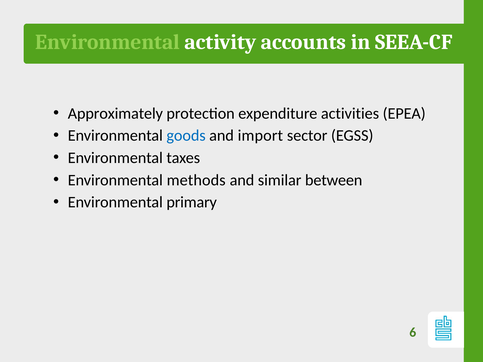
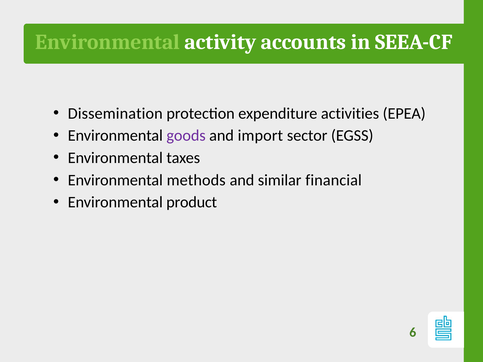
Approximately: Approximately -> Dissemination
goods colour: blue -> purple
between: between -> financial
primary: primary -> product
